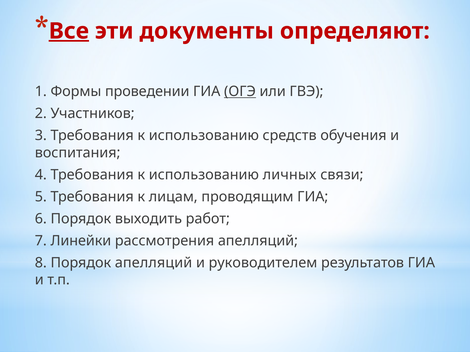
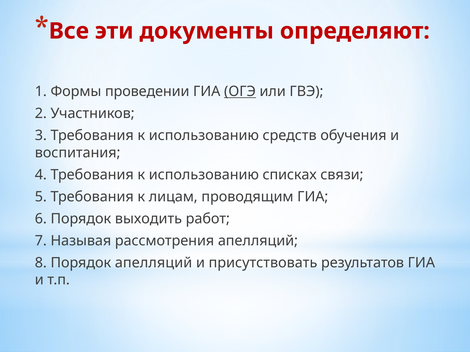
Все underline: present -> none
личных: личных -> списках
Линейки: Линейки -> Называя
руководителем: руководителем -> присутствовать
